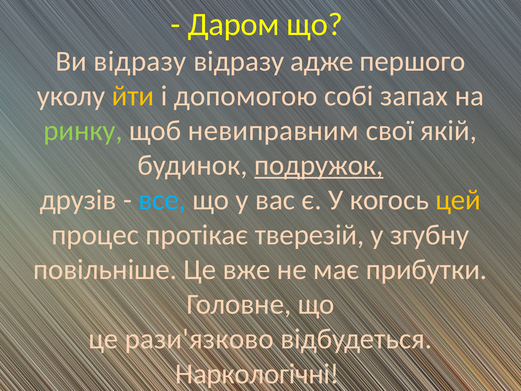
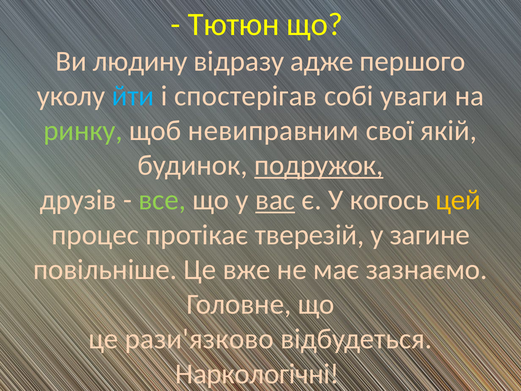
Даром: Даром -> Тютюн
Ви відразу: відразу -> людину
йти colour: yellow -> light blue
допомогою: допомогою -> спостерігав
запах: запах -> уваги
все colour: light blue -> light green
вас underline: none -> present
згубну: згубну -> загине
прибутки: прибутки -> зазнаємо
